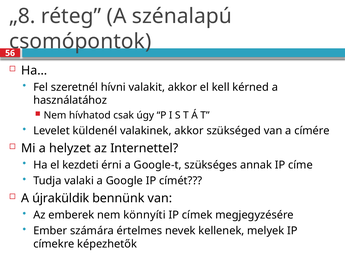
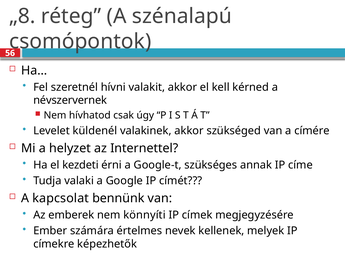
használatához: használatához -> névszervernek
újraküldik: újraküldik -> kapcsolat
